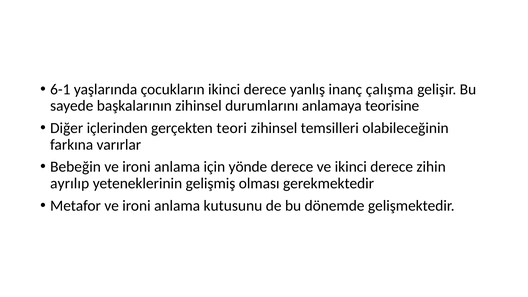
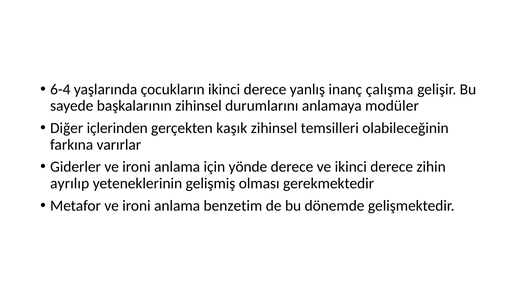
6-1: 6-1 -> 6-4
teorisine: teorisine -> modüler
teori: teori -> kaşık
Bebeğin: Bebeğin -> Giderler
kutusunu: kutusunu -> benzetim
